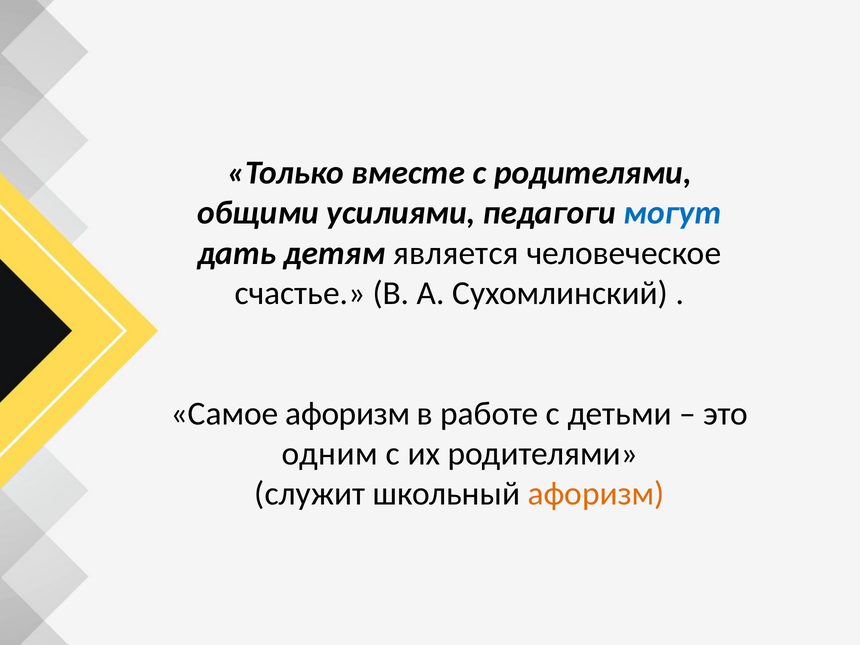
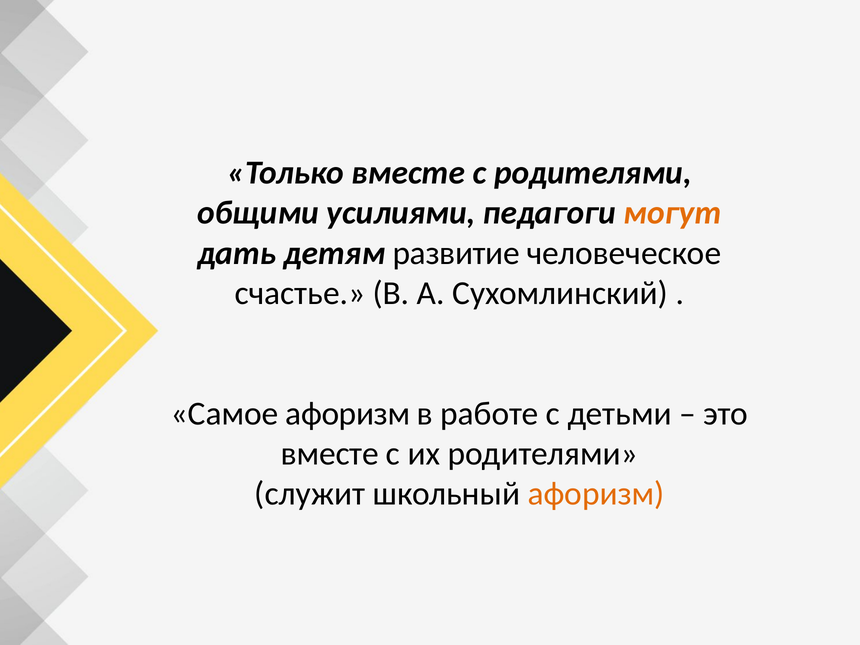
могут colour: blue -> orange
является: является -> развитие
одним at (330, 454): одним -> вместе
